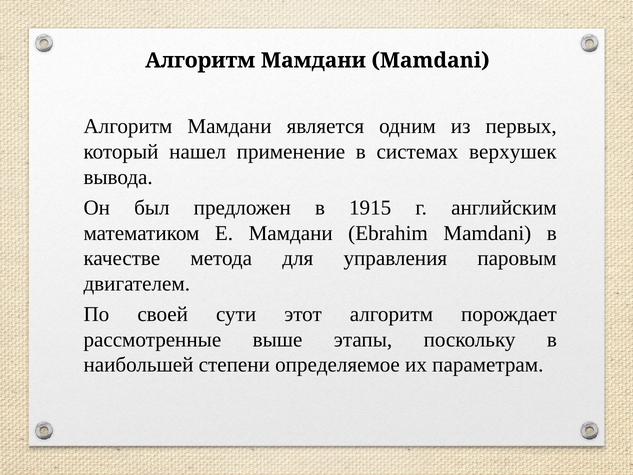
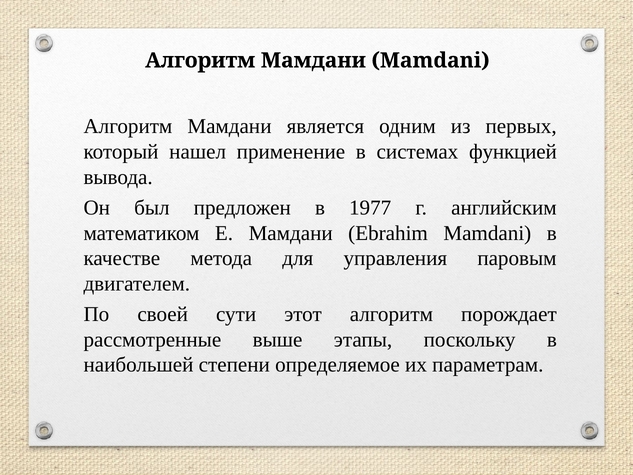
верхушек: верхушек -> функцией
1915: 1915 -> 1977
